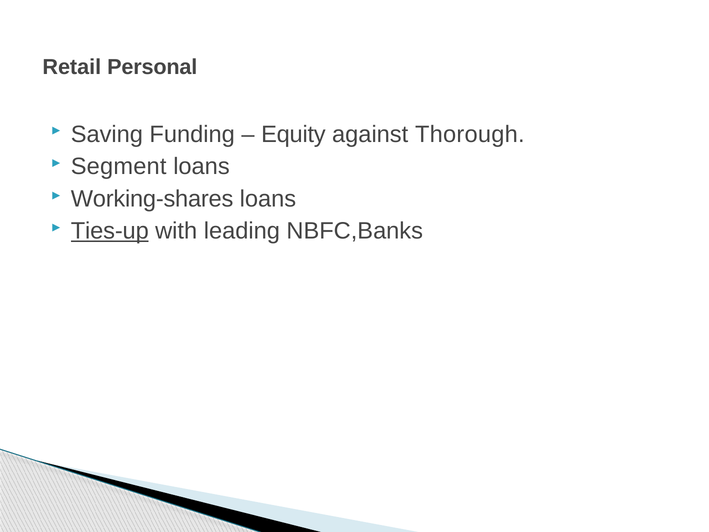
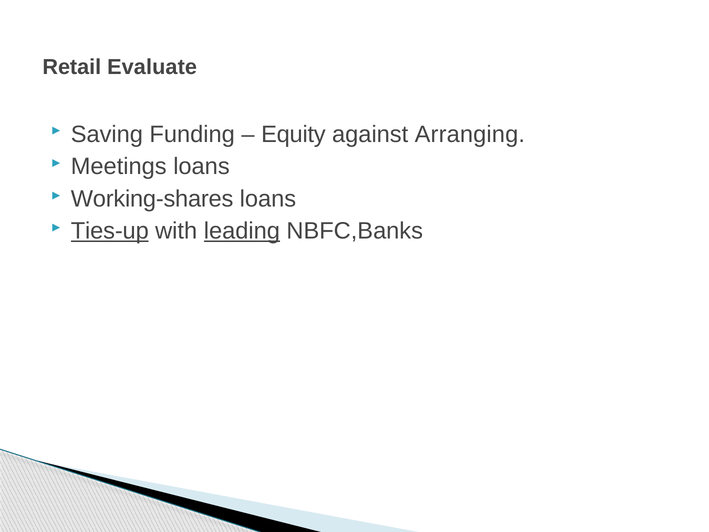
Personal: Personal -> Evaluate
Thorough: Thorough -> Arranging
Segment: Segment -> Meetings
leading underline: none -> present
